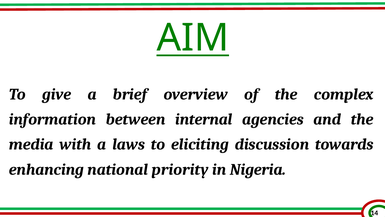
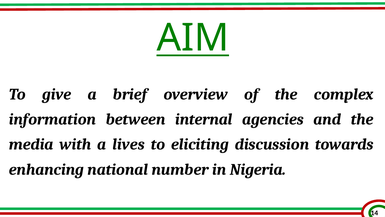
laws: laws -> lives
priority: priority -> number
